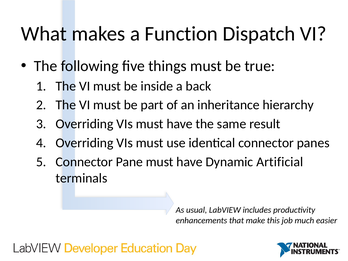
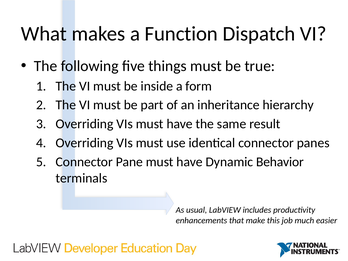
back: back -> form
Artificial: Artificial -> Behavior
